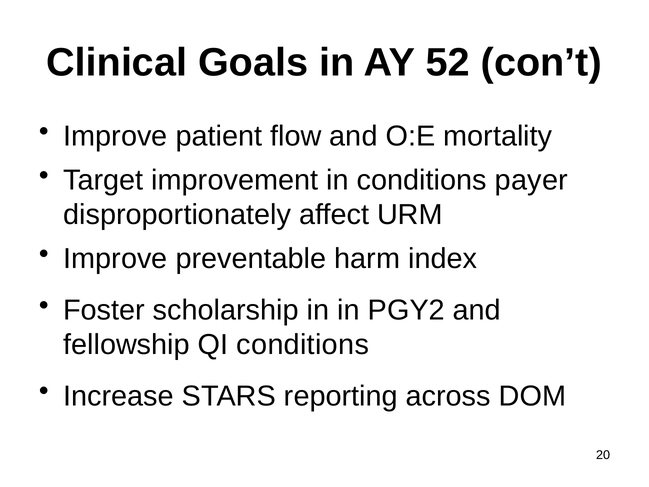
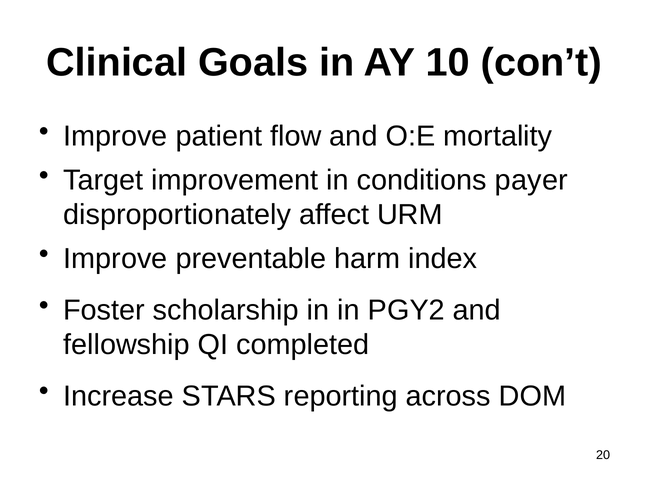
52: 52 -> 10
QI conditions: conditions -> completed
